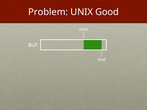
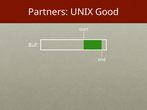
Problem: Problem -> Partners
